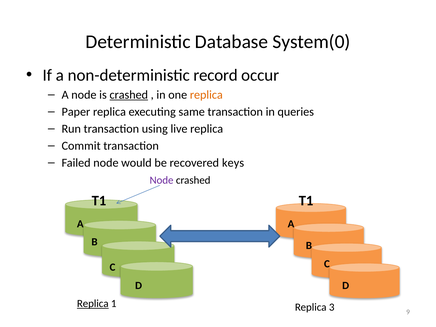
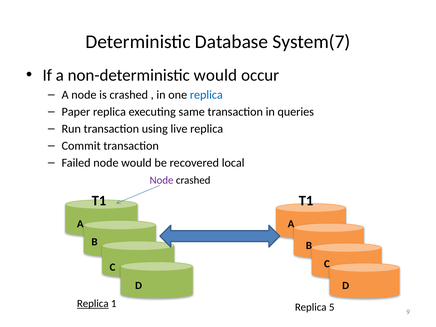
System(0: System(0 -> System(7
non-deterministic record: record -> would
crashed at (129, 95) underline: present -> none
replica at (206, 95) colour: orange -> blue
keys: keys -> local
3: 3 -> 5
